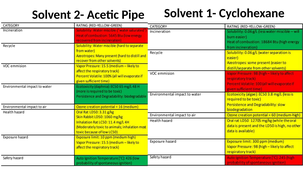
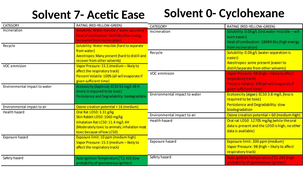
2-: 2- -> 7-
Pipe: Pipe -> Ease
1-: 1- -> 0-
